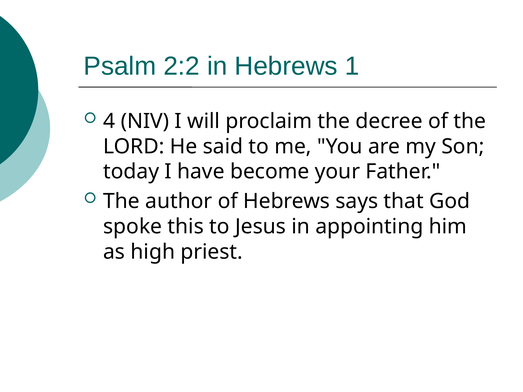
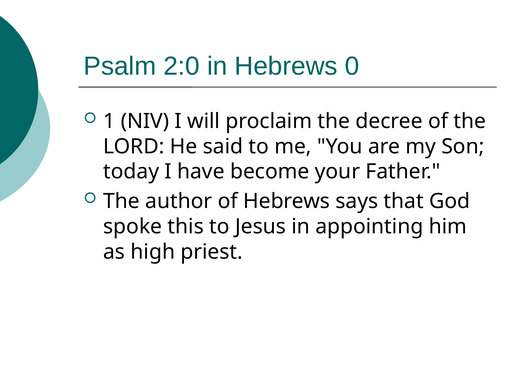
2:2: 2:2 -> 2:0
1: 1 -> 0
4: 4 -> 1
